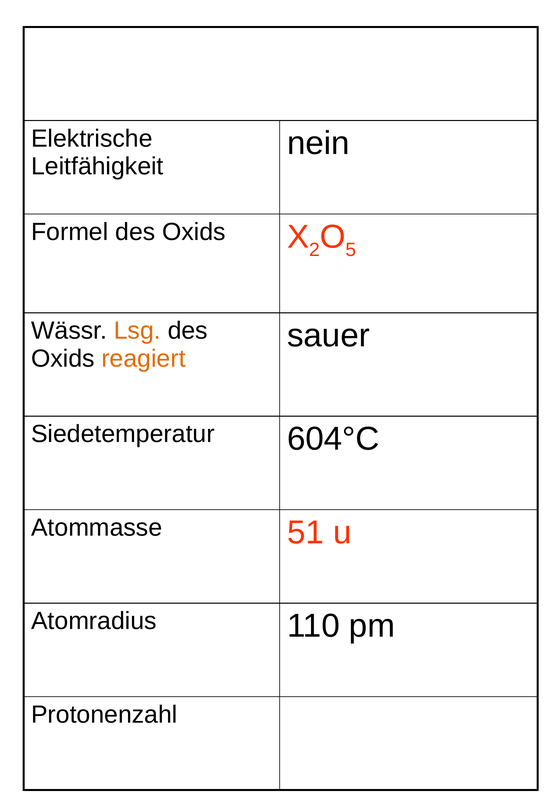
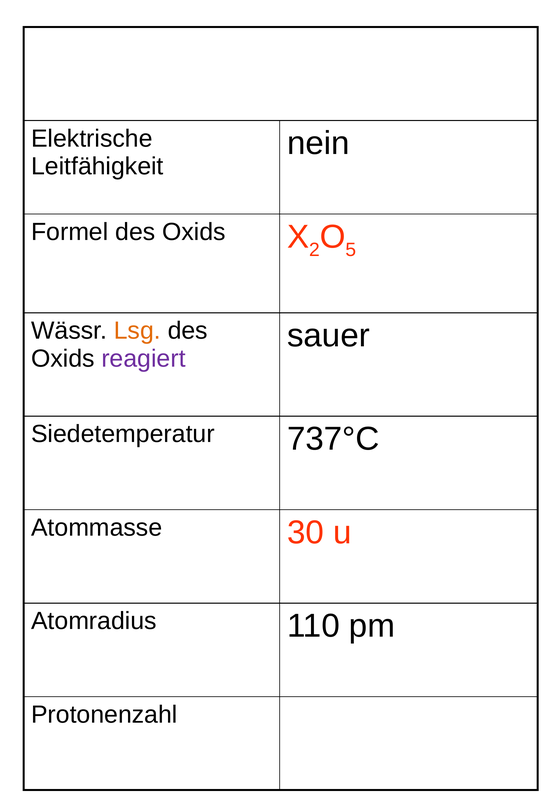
reagiert colour: orange -> purple
604°C: 604°C -> 737°C
51: 51 -> 30
